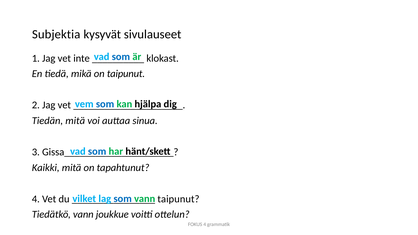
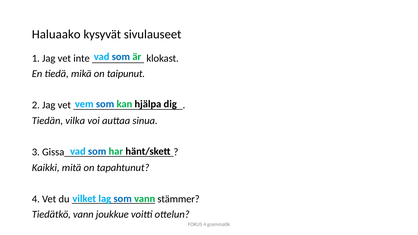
Subjektia: Subjektia -> Haluaako
Tiedän mitä: mitä -> vilka
taipunut at (178, 199): taipunut -> stämmer
